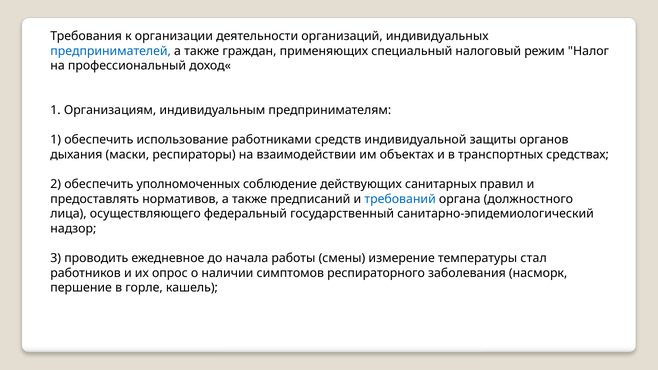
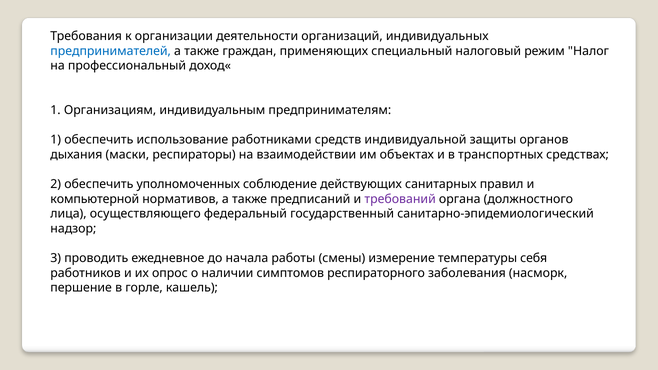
предоставлять: предоставлять -> компьютерной
требований colour: blue -> purple
стал: стал -> себя
